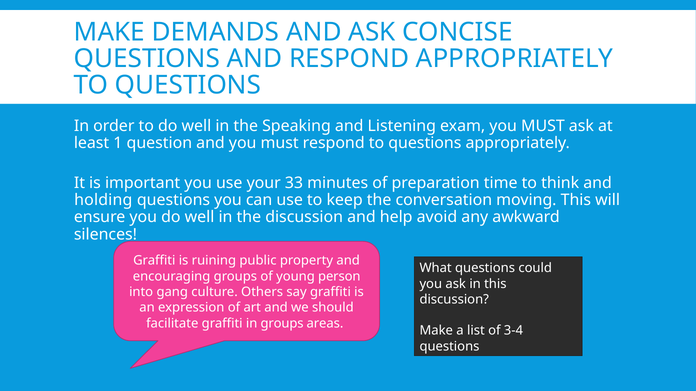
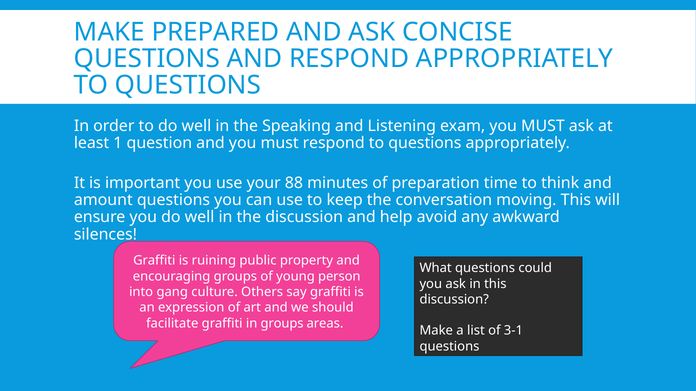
DEMANDS: DEMANDS -> PREPARED
33: 33 -> 88
holding: holding -> amount
3-4: 3-4 -> 3-1
